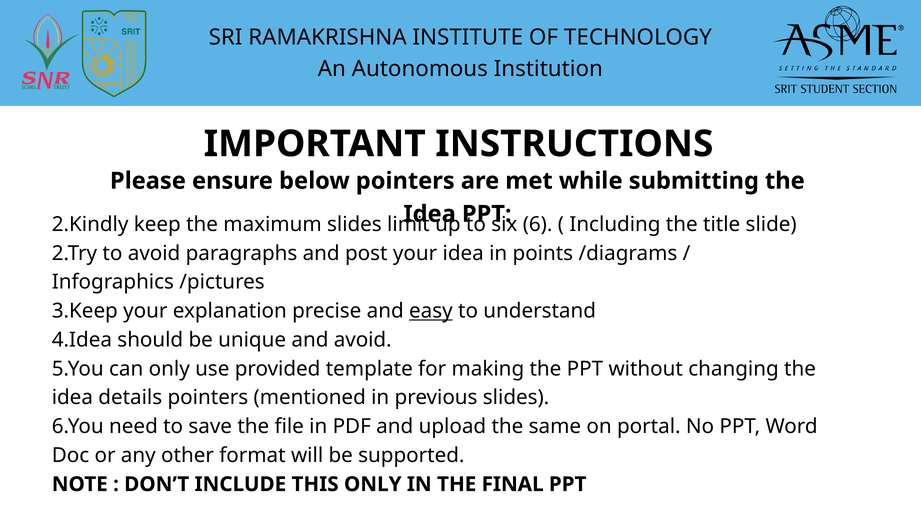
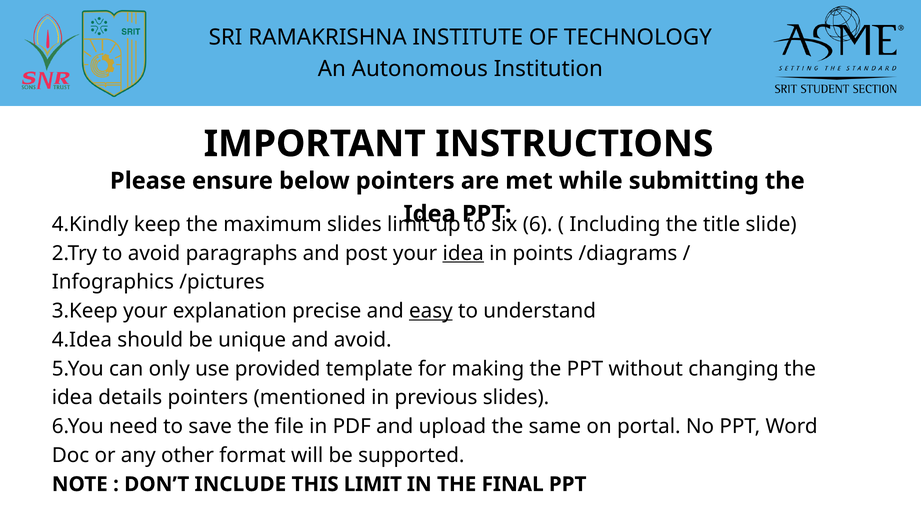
2.Kindly: 2.Kindly -> 4.Kindly
idea at (463, 253) underline: none -> present
THIS ONLY: ONLY -> LIMIT
